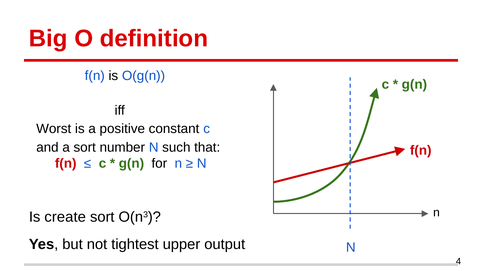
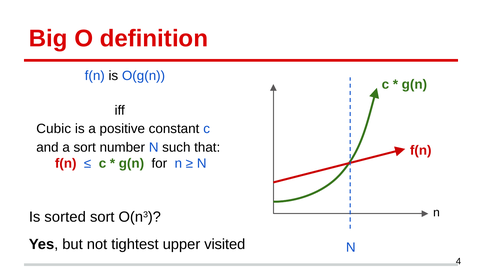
Worst: Worst -> Cubic
create: create -> sorted
output: output -> visited
